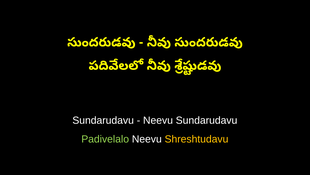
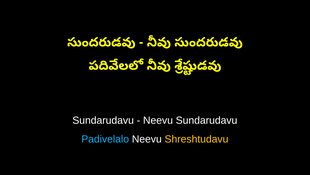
Padivelalo colour: light green -> light blue
